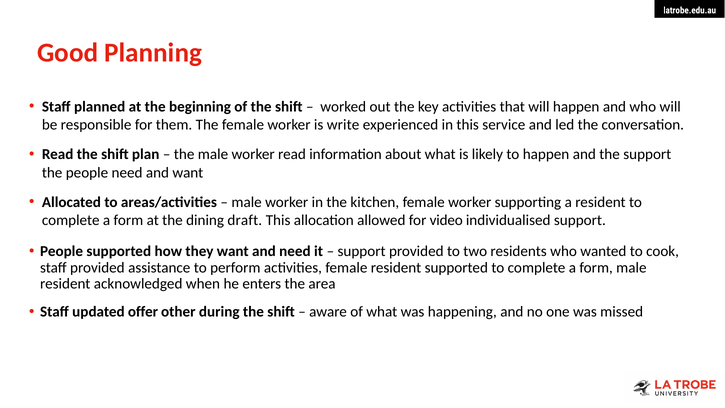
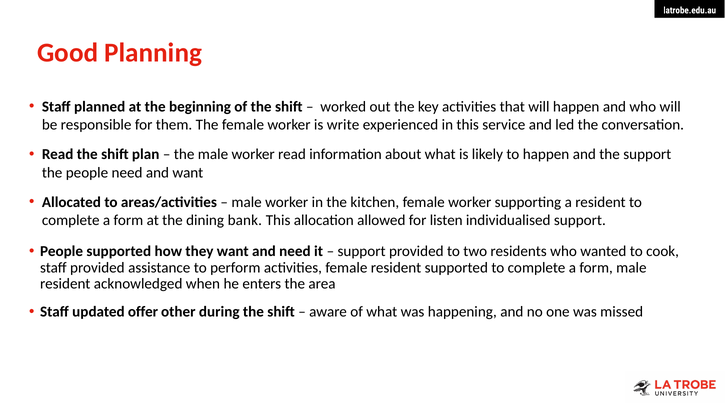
draft: draft -> bank
video: video -> listen
